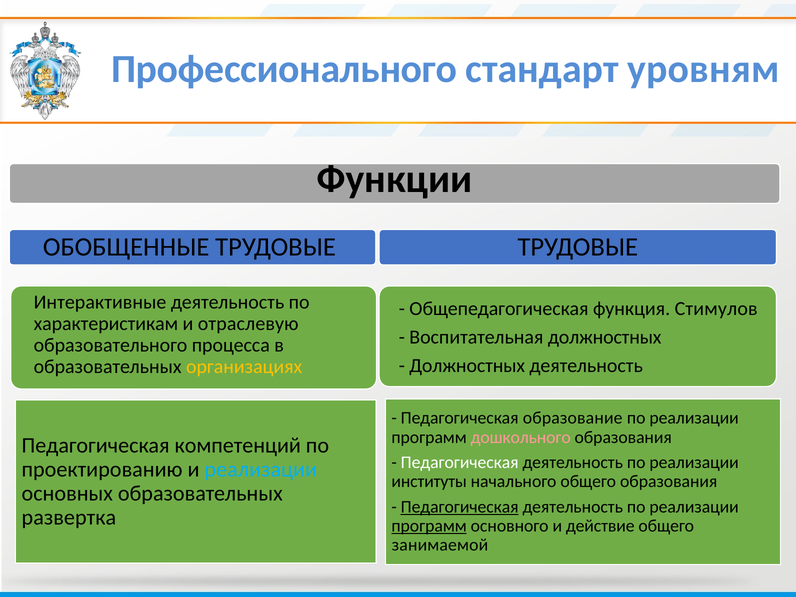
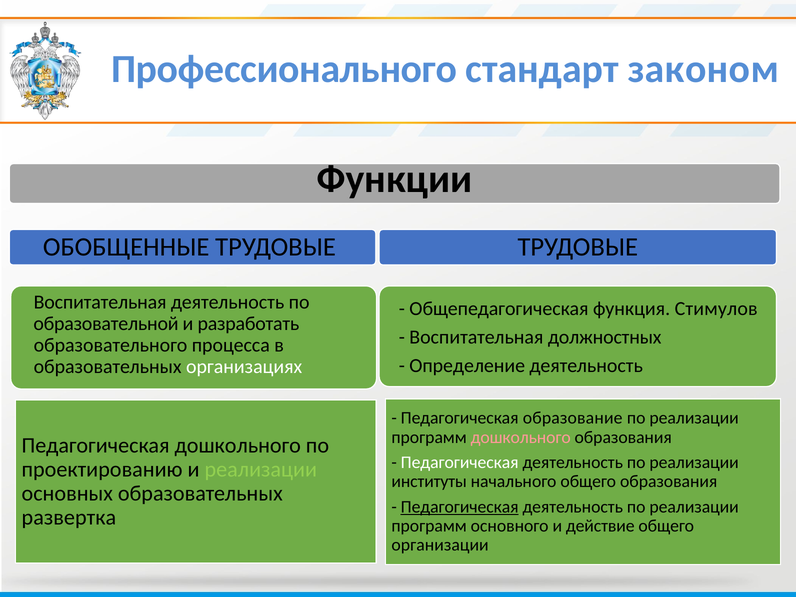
уровням: уровням -> законом
Интерактивные at (100, 302): Интерактивные -> Воспитательная
характеристикам: характеристикам -> образовательной
отраслевую: отраслевую -> разработать
Должностных at (467, 365): Должностных -> Определение
организациях colour: yellow -> white
Педагогическая компетенций: компетенций -> дошкольного
реализации at (261, 469) colour: light blue -> light green
программ at (429, 526) underline: present -> none
занимаемой: занимаемой -> организации
